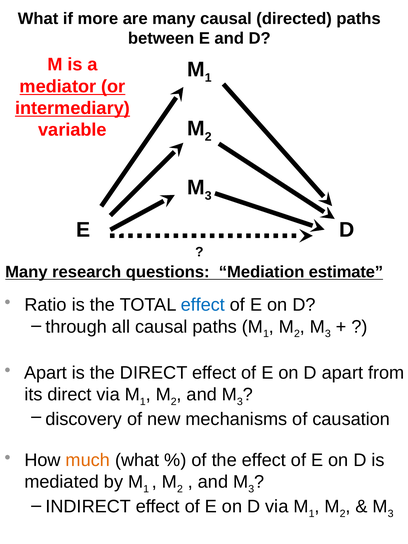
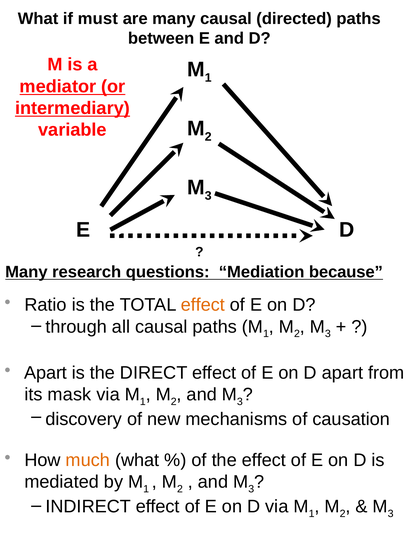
more: more -> must
estimate: estimate -> because
effect at (203, 305) colour: blue -> orange
its direct: direct -> mask
